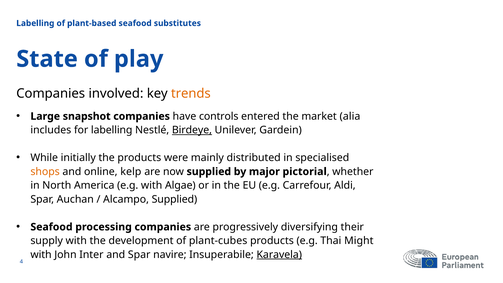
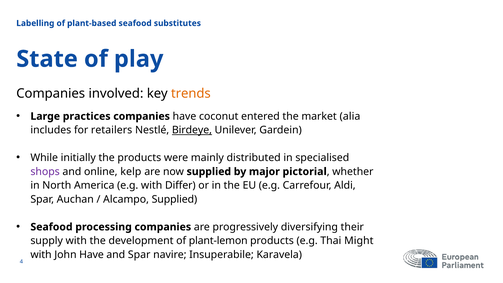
snapshot: snapshot -> practices
controls: controls -> coconut
for labelling: labelling -> retailers
shops colour: orange -> purple
Algae: Algae -> Differ
plant-cubes: plant-cubes -> plant-lemon
John Inter: Inter -> Have
Karavela underline: present -> none
